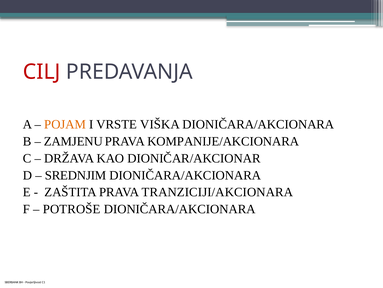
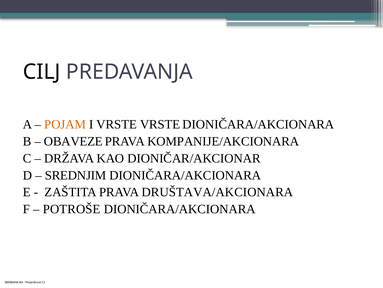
CILJ colour: red -> black
VRSTE VIŠKA: VIŠKA -> VRSTE
ZAMJENU: ZAMJENU -> OBAVEZE
TRANZICIJI/AKCIONARA: TRANZICIJI/AKCIONARA -> DRUŠTAVA/AKCIONARA
